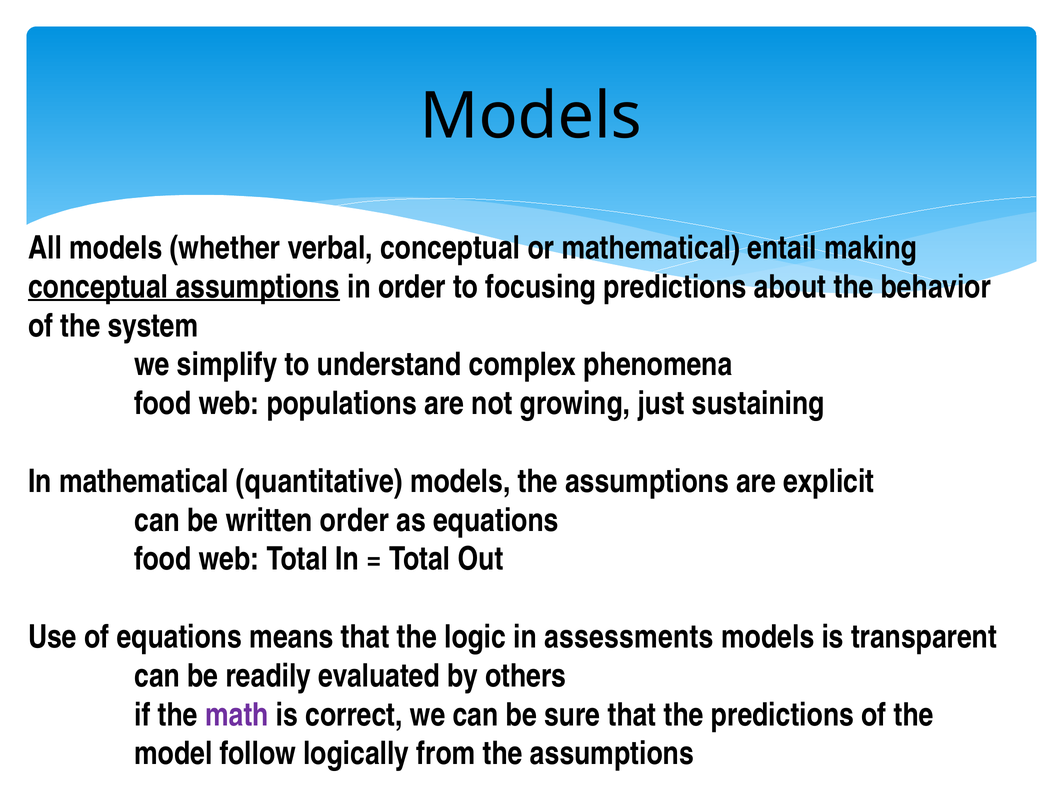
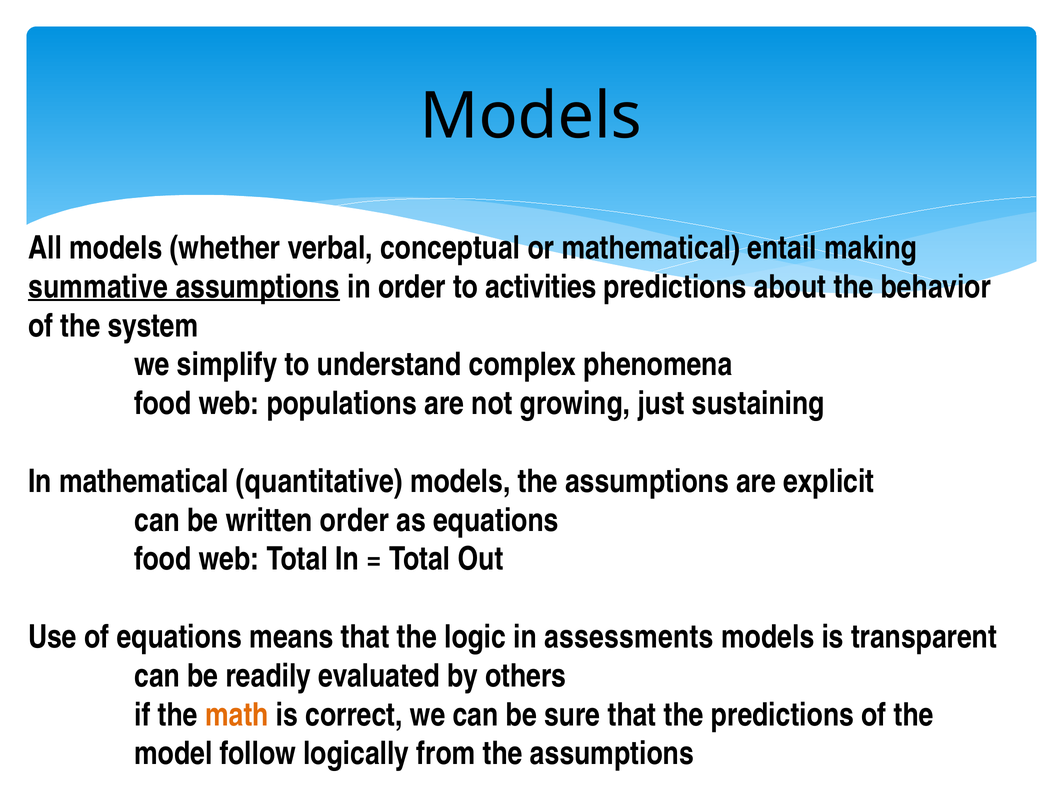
conceptual at (98, 287): conceptual -> summative
focusing: focusing -> activities
math colour: purple -> orange
